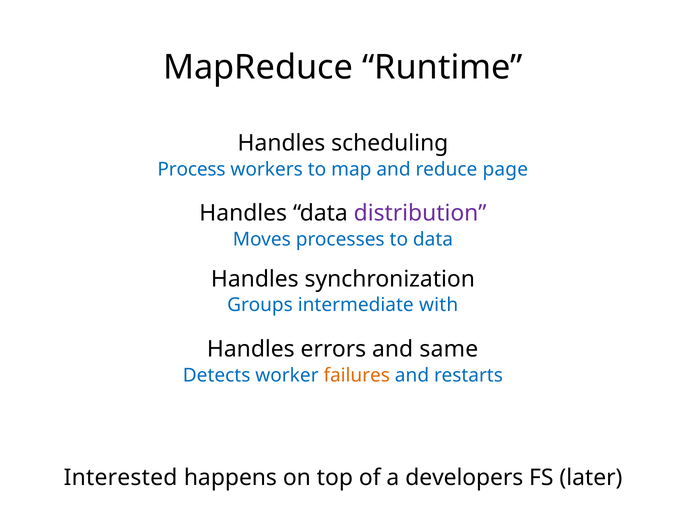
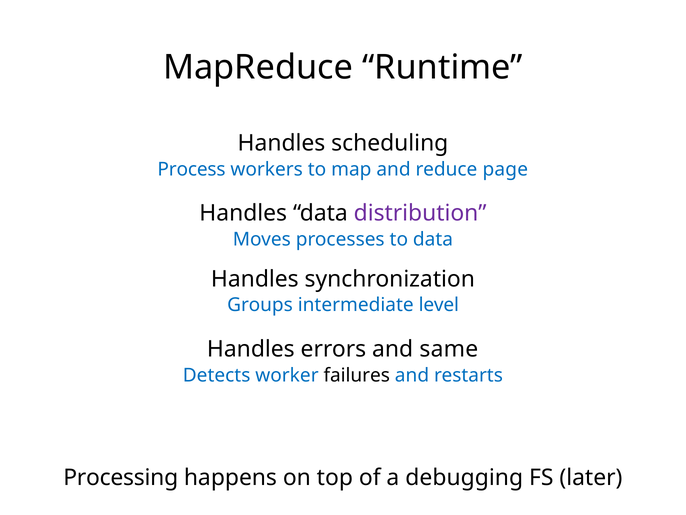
with: with -> level
failures colour: orange -> black
Interested: Interested -> Processing
developers: developers -> debugging
